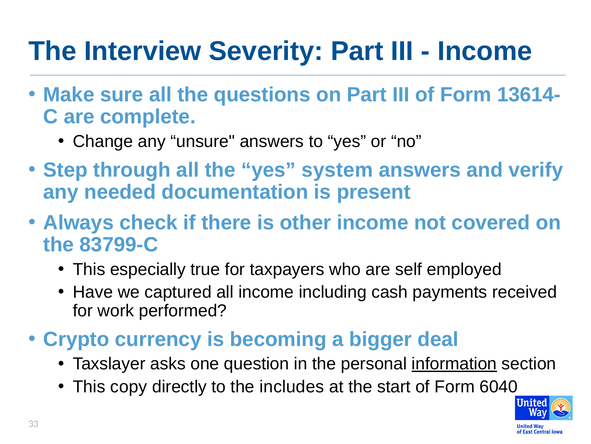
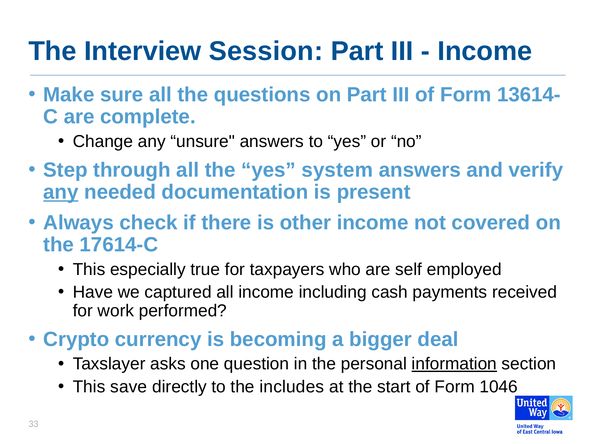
Severity: Severity -> Session
any at (61, 192) underline: none -> present
83799-C: 83799-C -> 17614-C
copy: copy -> save
6040: 6040 -> 1046
